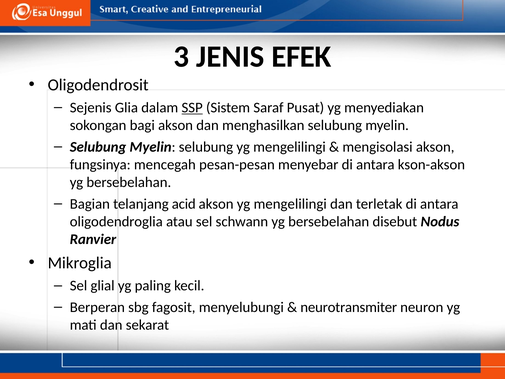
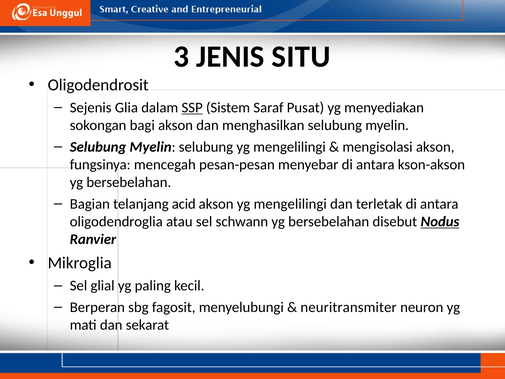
EFEK: EFEK -> SITU
Nodus underline: none -> present
neurotransmiter: neurotransmiter -> neuritransmiter
